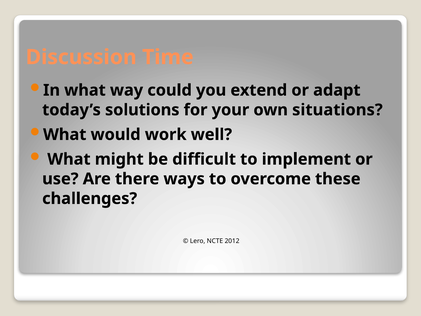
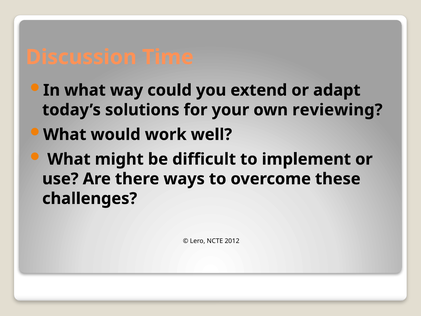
situations: situations -> reviewing
